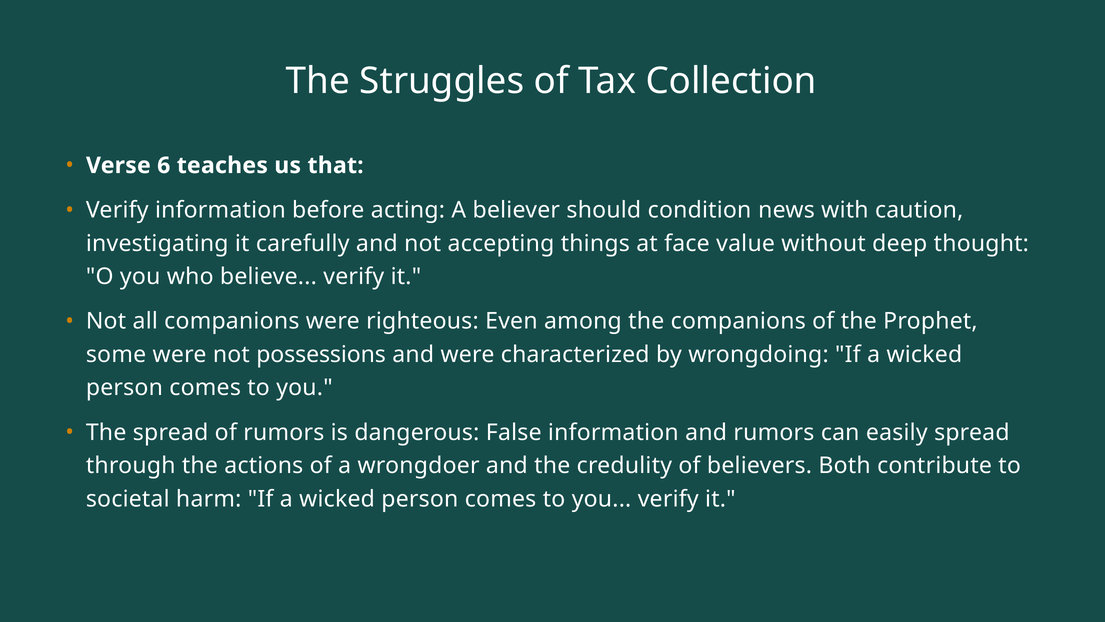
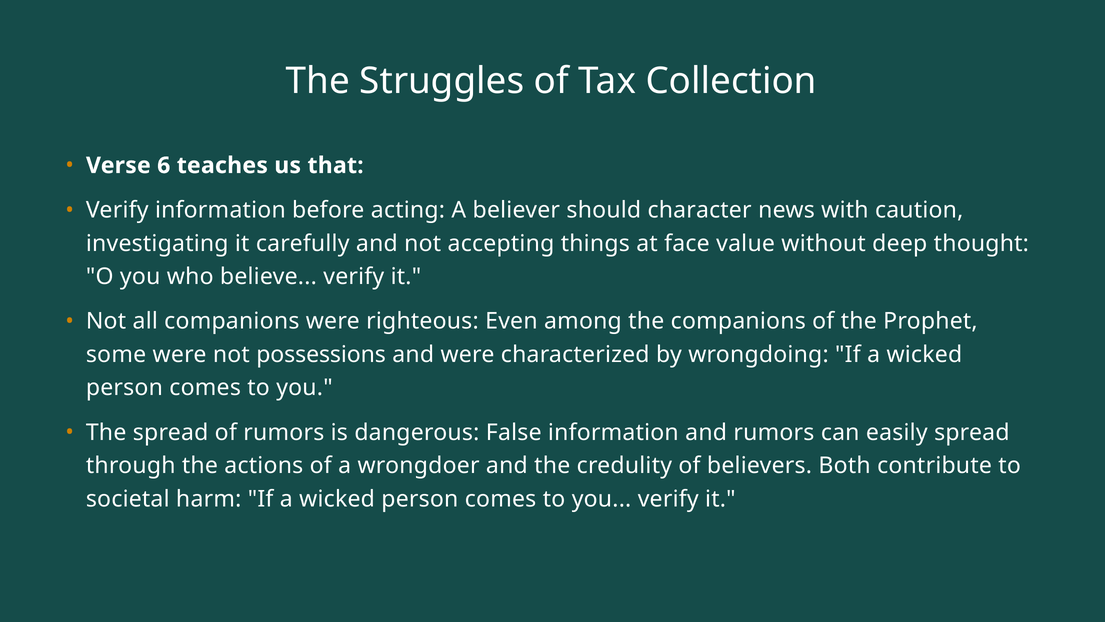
condition: condition -> character
